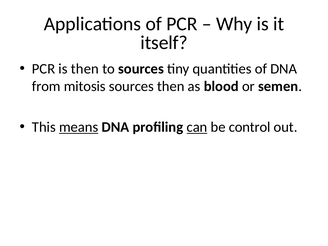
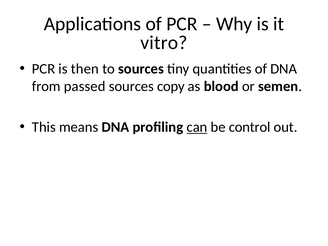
itself: itself -> vitro
mitosis: mitosis -> passed
sources then: then -> copy
means underline: present -> none
